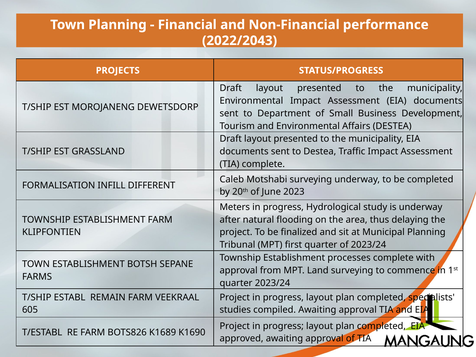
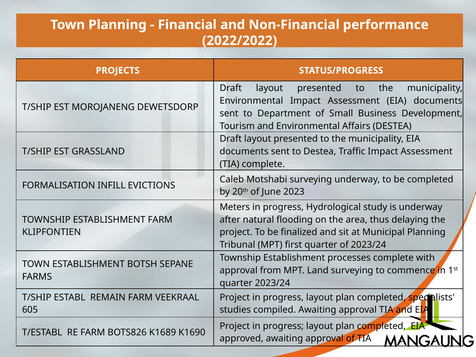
2022/2043: 2022/2043 -> 2022/2022
DIFFERENT: DIFFERENT -> EVICTIONS
